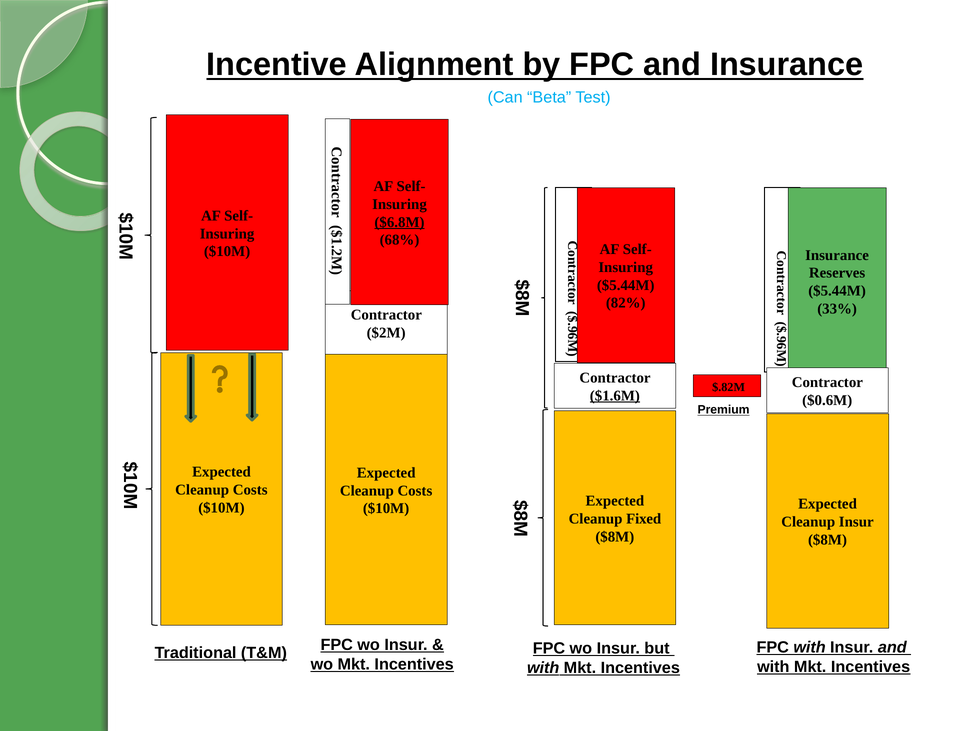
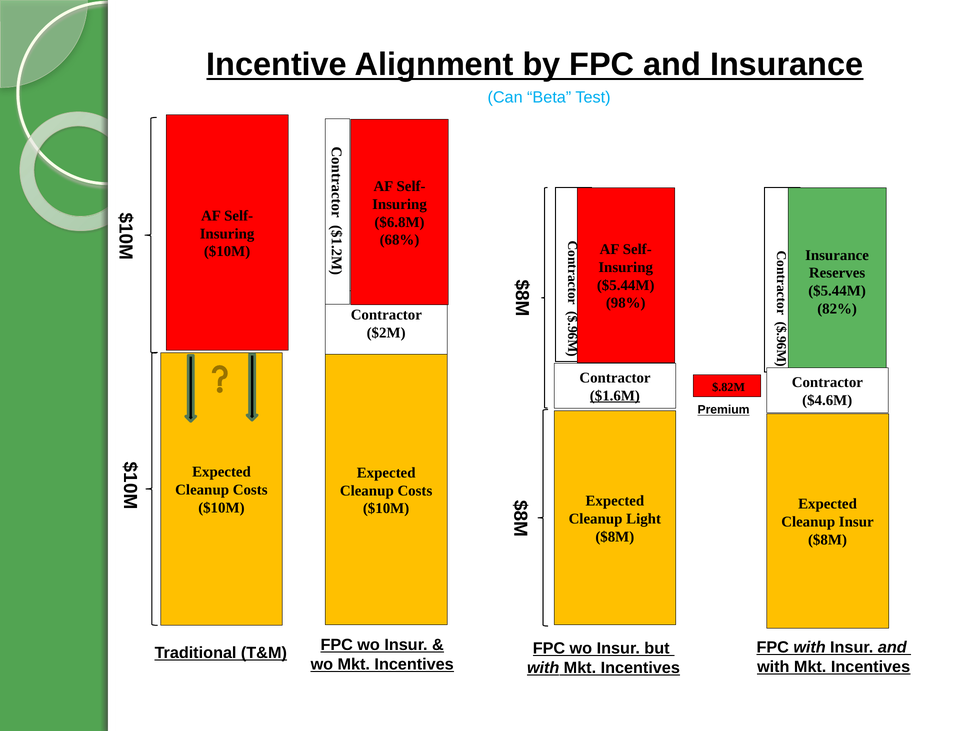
$6.8M underline: present -> none
82%: 82% -> 98%
33%: 33% -> 82%
$0.6M: $0.6M -> $4.6M
Fixed: Fixed -> Light
